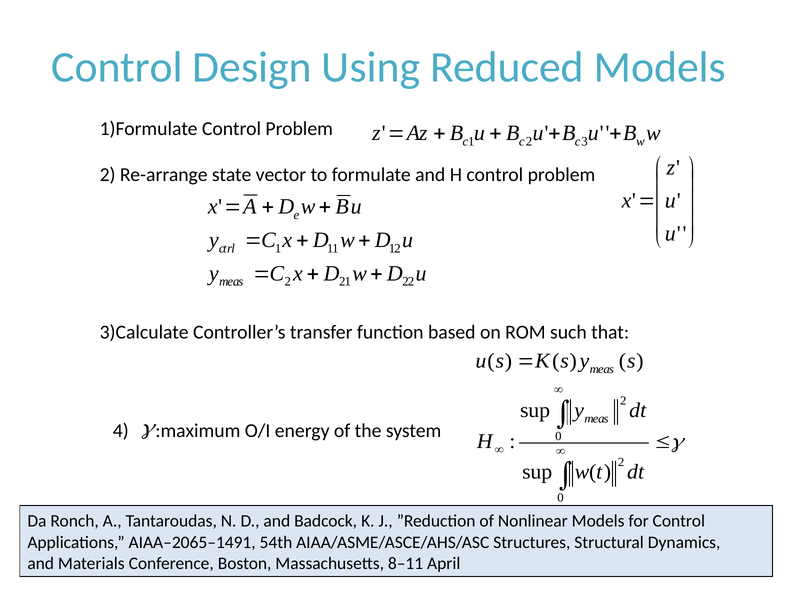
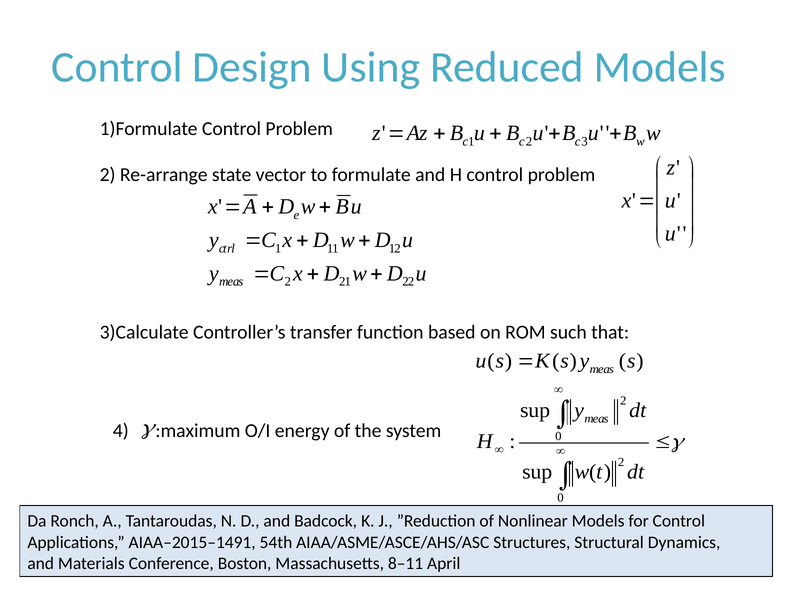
AIAA–2065–1491: AIAA–2065–1491 -> AIAA–2015–1491
